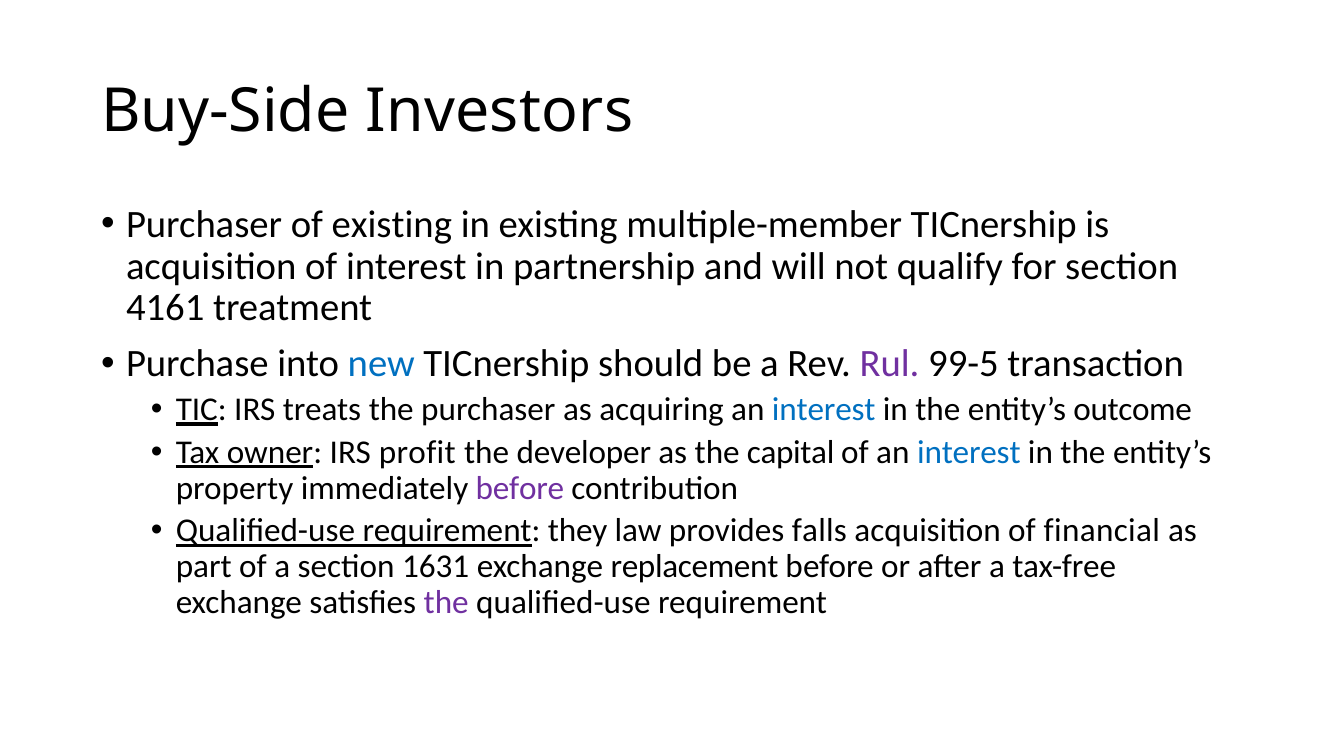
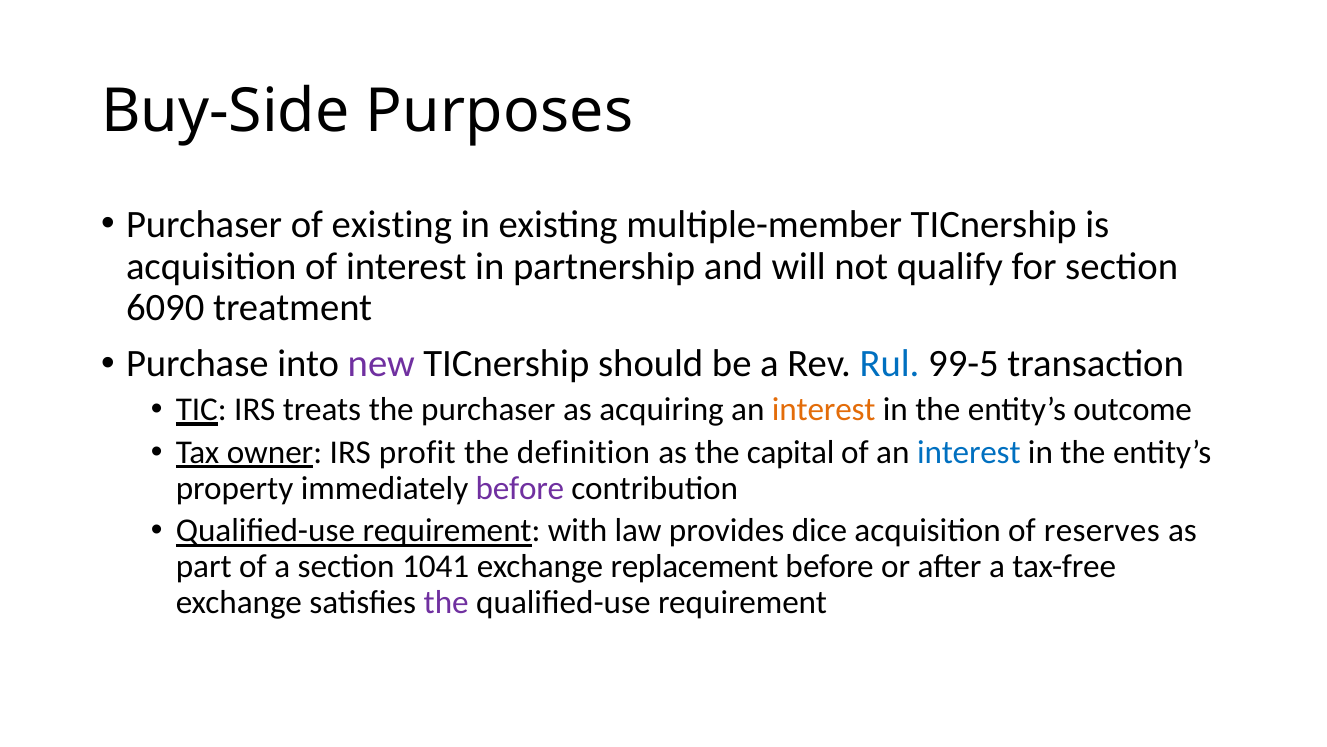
Investors: Investors -> Purposes
4161: 4161 -> 6090
new colour: blue -> purple
Rul colour: purple -> blue
interest at (824, 409) colour: blue -> orange
developer: developer -> definition
they: they -> with
falls: falls -> dice
financial: financial -> reserves
1631: 1631 -> 1041
